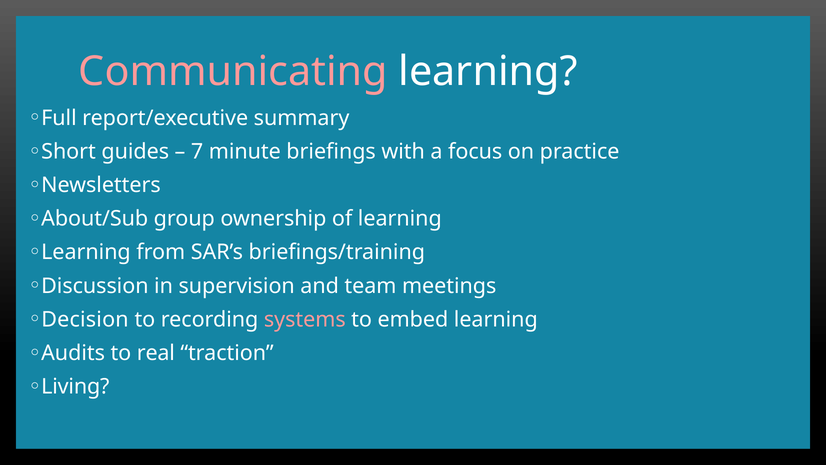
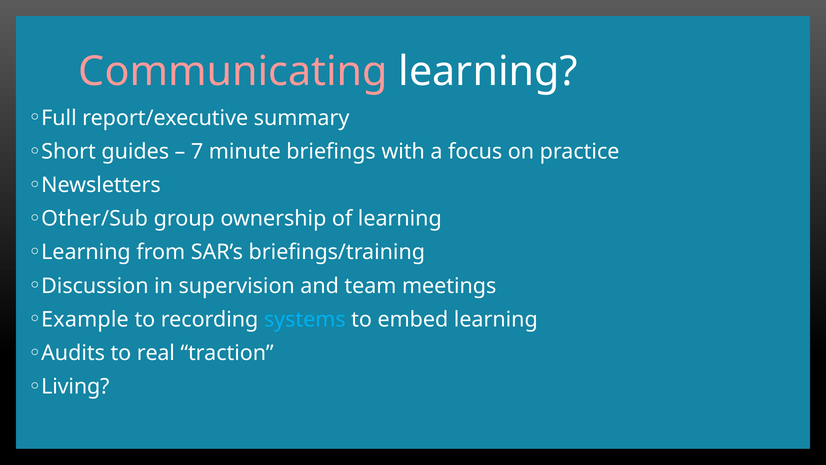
About/Sub: About/Sub -> Other/Sub
Decision: Decision -> Example
systems colour: pink -> light blue
